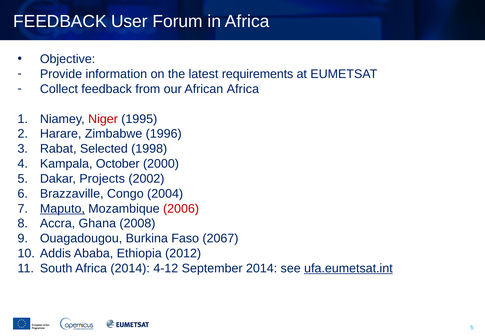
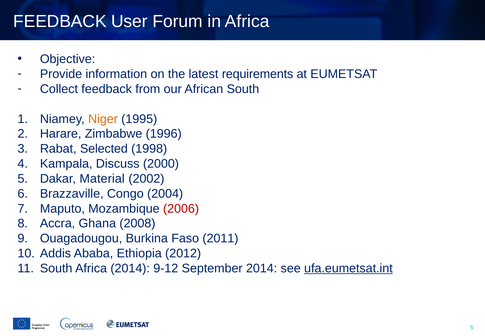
African Africa: Africa -> South
Niger colour: red -> orange
October: October -> Discuss
Projects: Projects -> Material
Maputo underline: present -> none
2067: 2067 -> 2011
4-12: 4-12 -> 9-12
